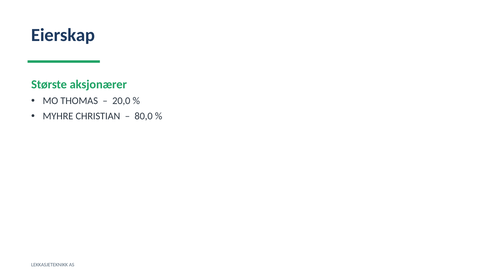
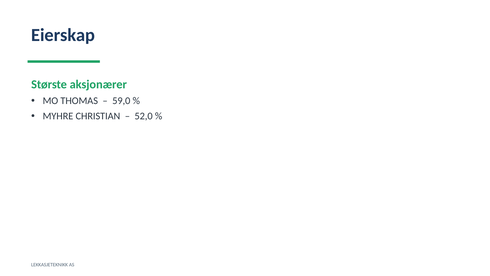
20,0: 20,0 -> 59,0
80,0: 80,0 -> 52,0
